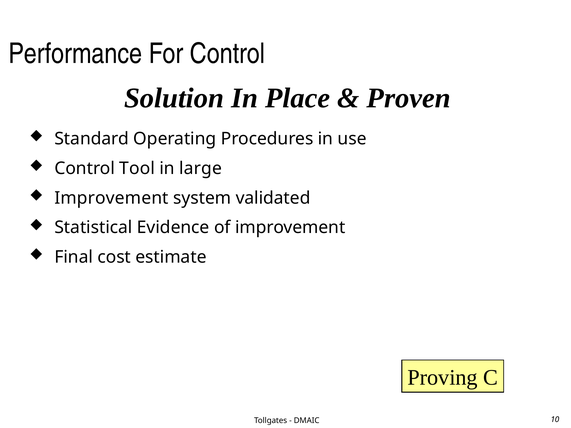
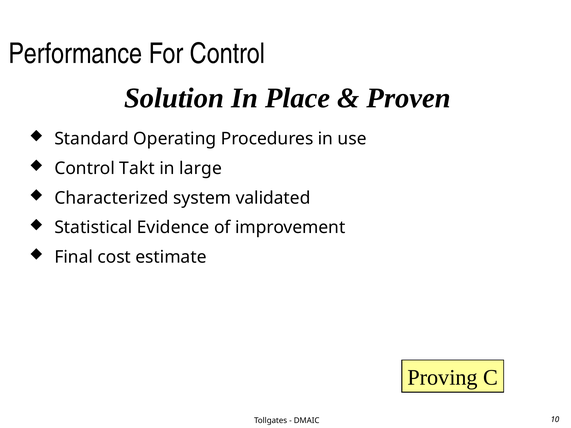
Tool: Tool -> Takt
Improvement at (112, 198): Improvement -> Characterized
